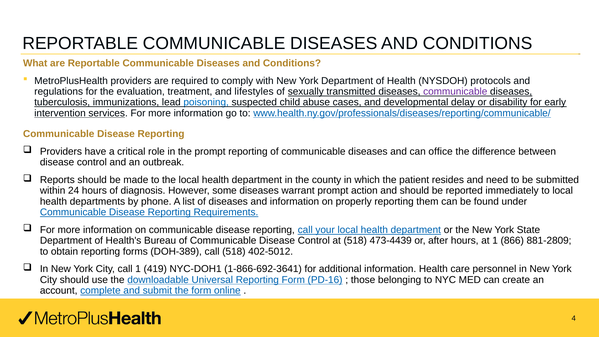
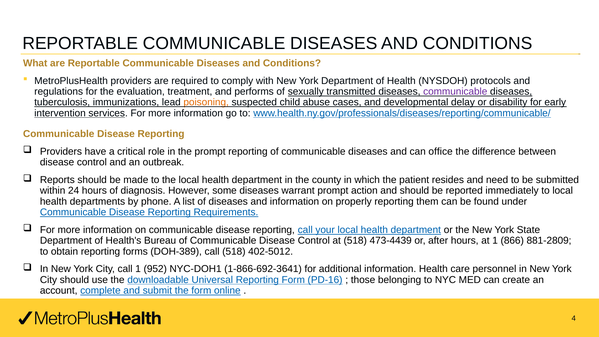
lifestyles: lifestyles -> performs
poisoning colour: blue -> orange
419: 419 -> 952
